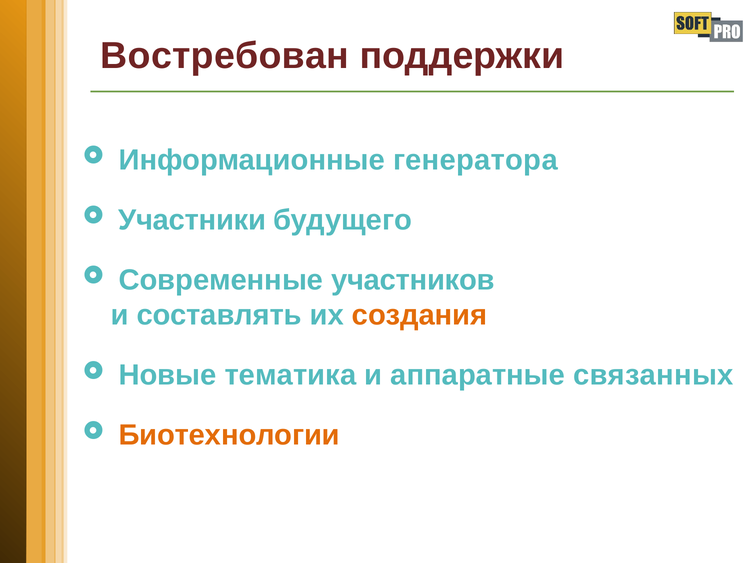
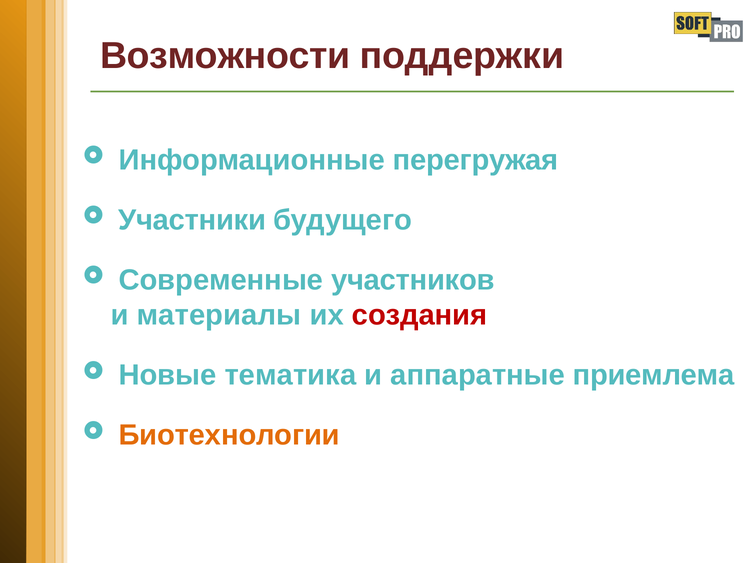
Востребован: Востребован -> Возможности
генератора: генератора -> перегружая
составлять: составлять -> материалы
создания colour: orange -> red
связанных: связанных -> приемлема
